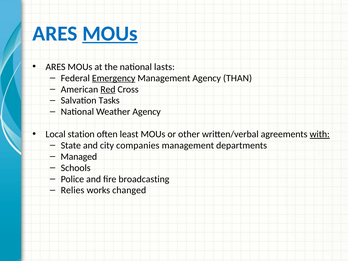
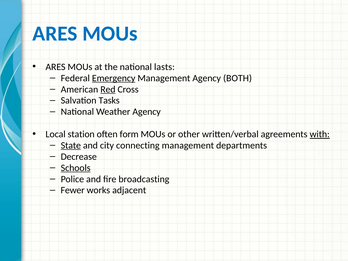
MOUs at (110, 33) underline: present -> none
THAN: THAN -> BOTH
least: least -> form
State underline: none -> present
companies: companies -> connecting
Managed: Managed -> Decrease
Schools underline: none -> present
Relies: Relies -> Fewer
changed: changed -> adjacent
